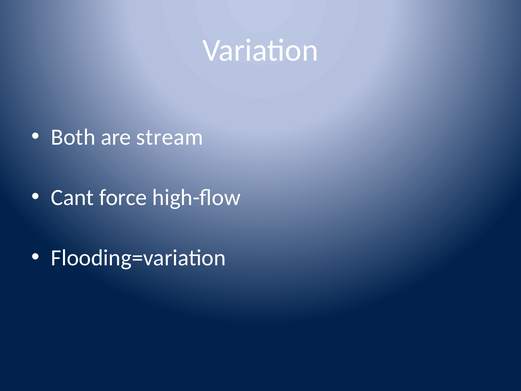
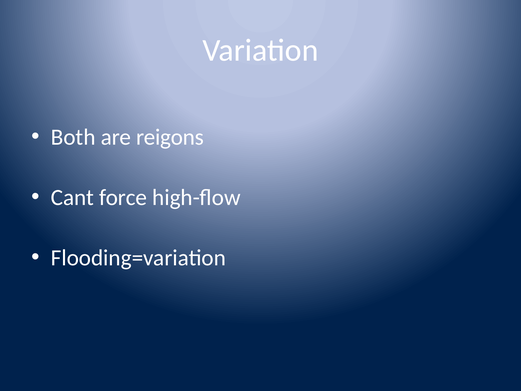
stream: stream -> reigons
